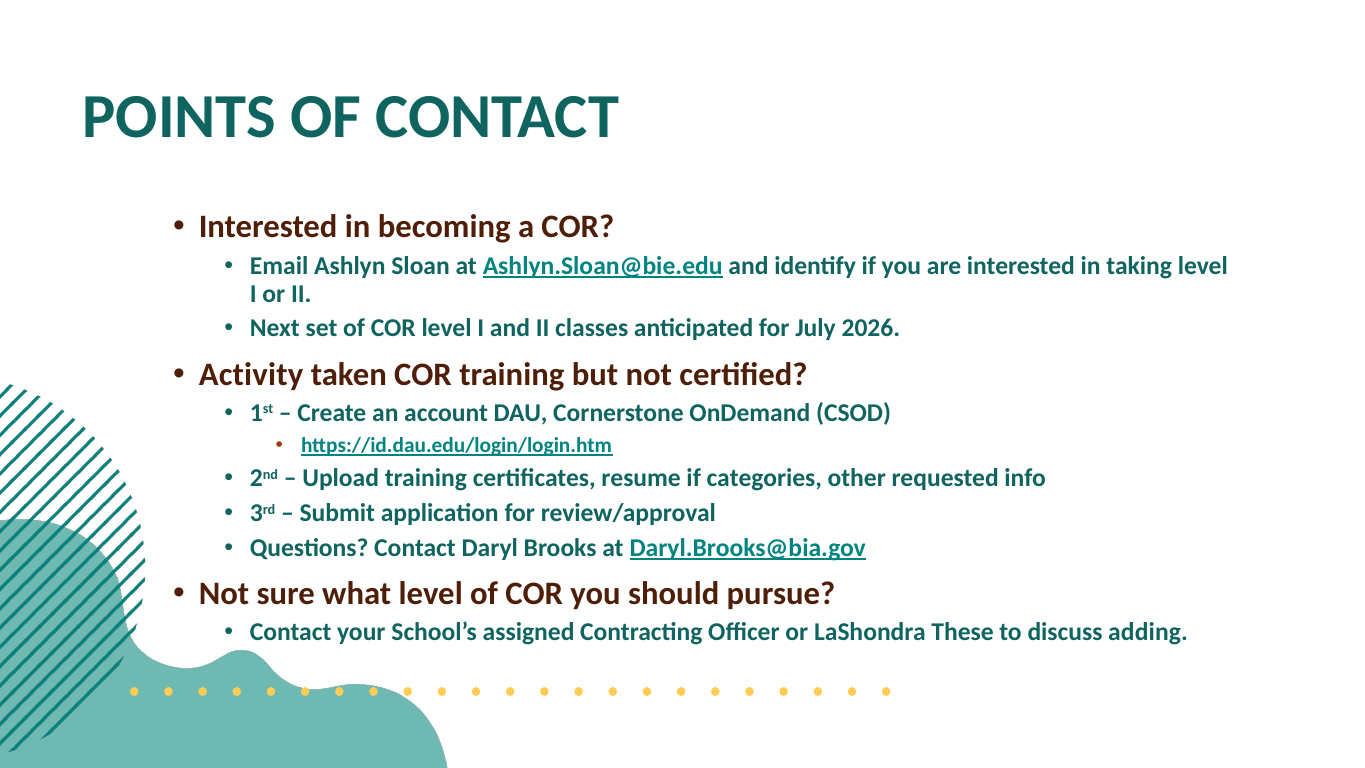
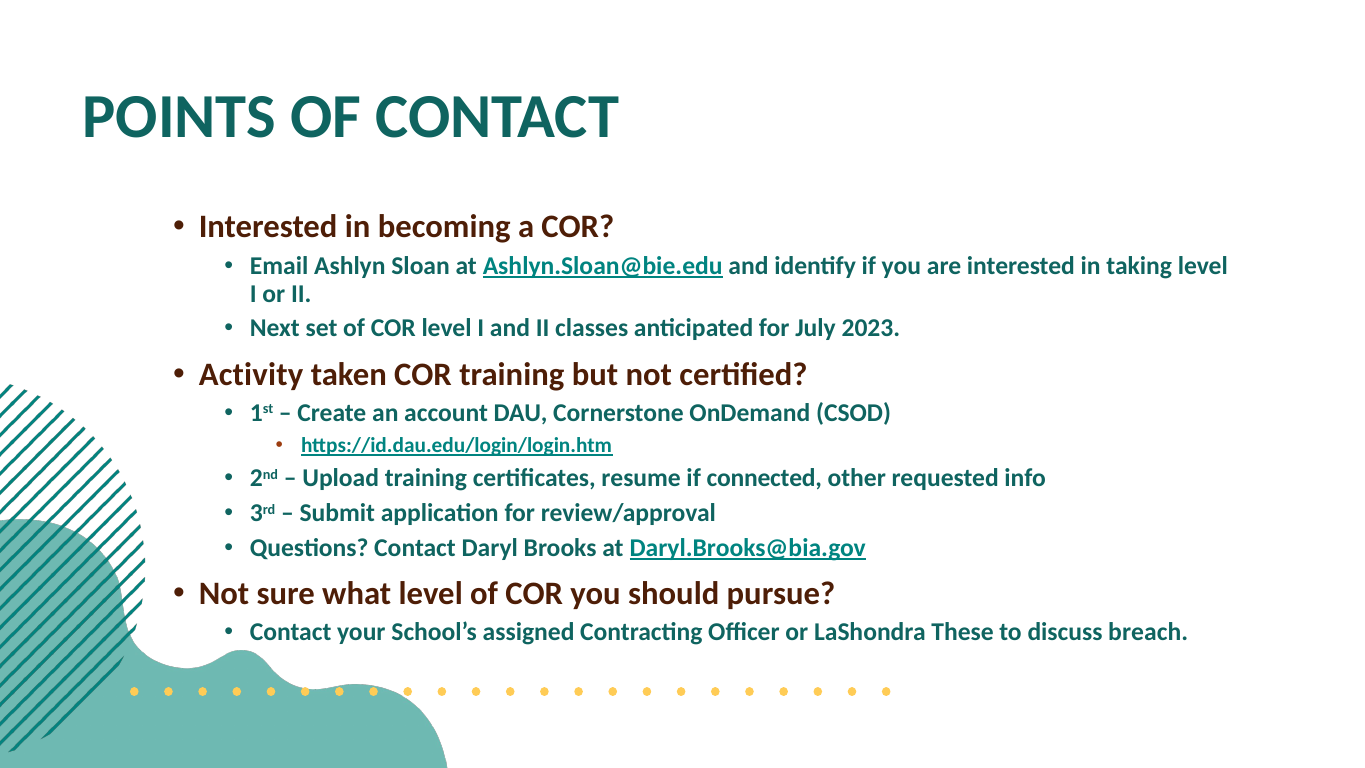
2026: 2026 -> 2023
categories: categories -> connected
adding: adding -> breach
